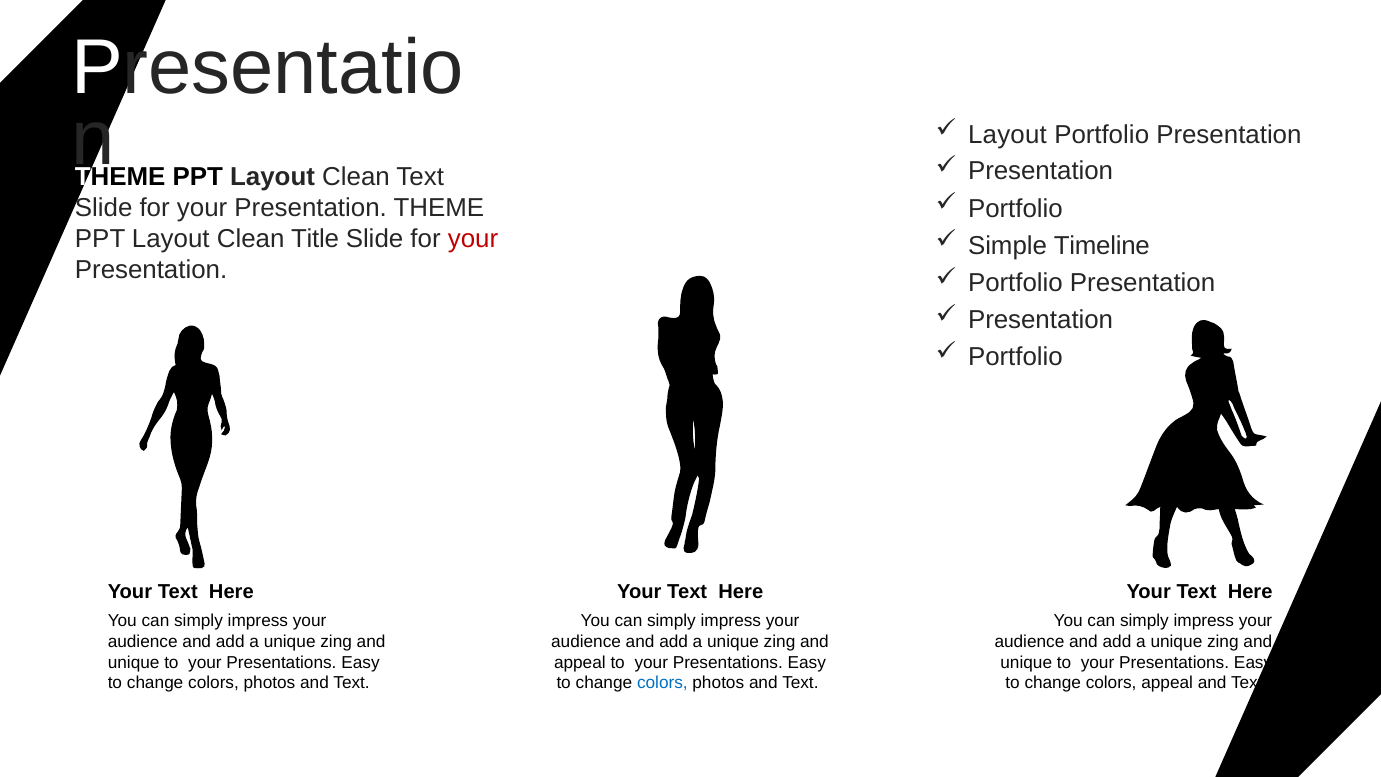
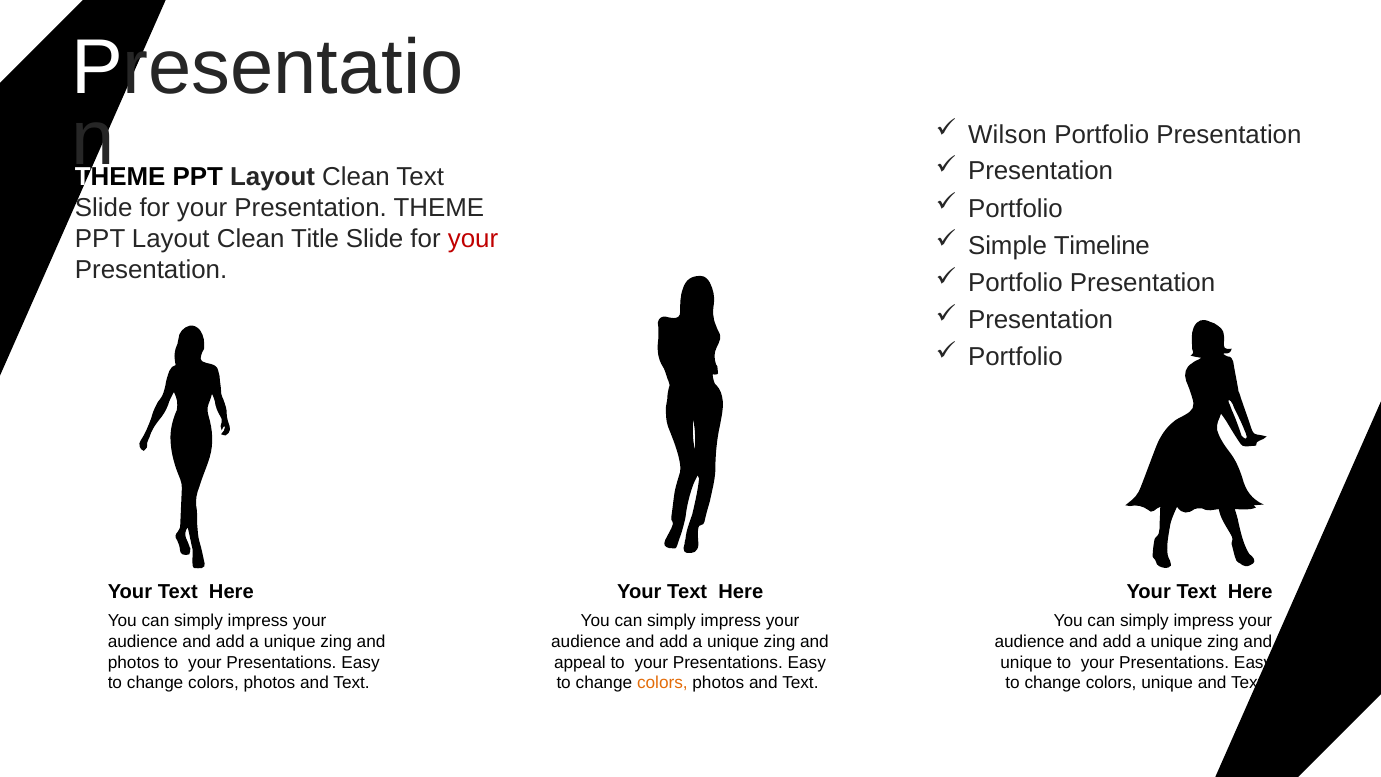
Layout at (1007, 135): Layout -> Wilson
unique at (134, 662): unique -> photos
colors at (662, 683) colour: blue -> orange
colors appeal: appeal -> unique
